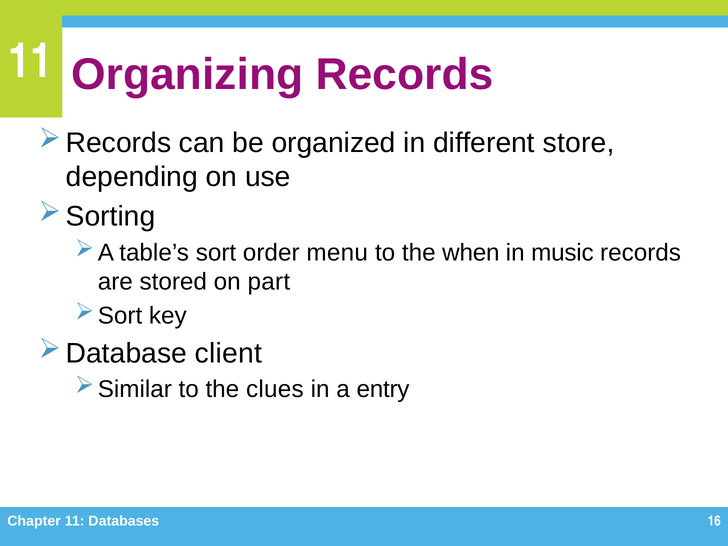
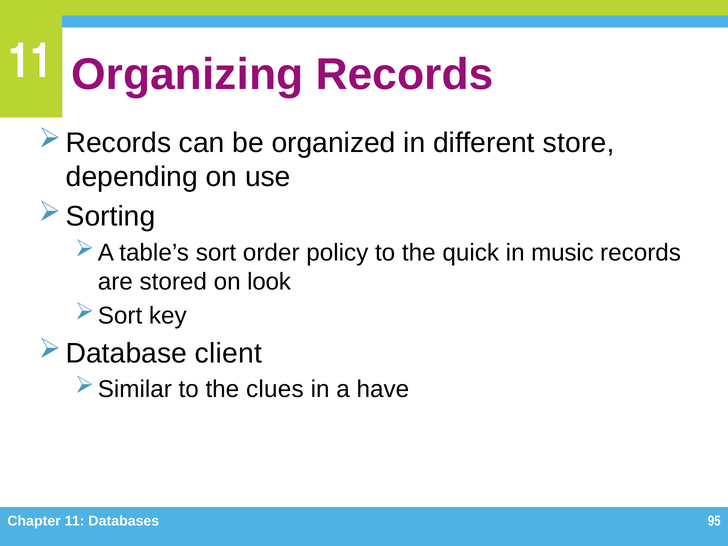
menu: menu -> policy
when: when -> quick
part: part -> look
entry: entry -> have
16: 16 -> 95
